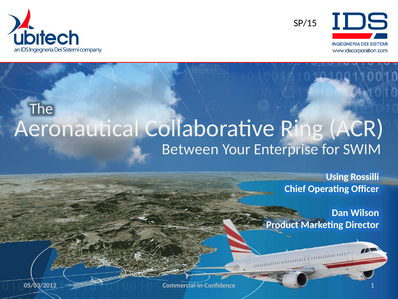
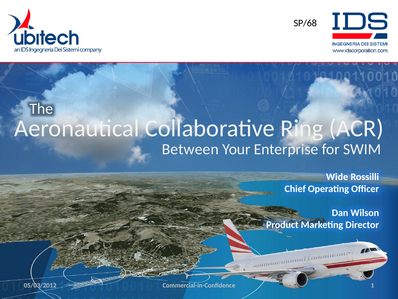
SP/15: SP/15 -> SP/68
Using: Using -> Wide
